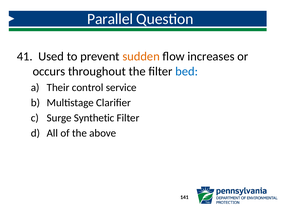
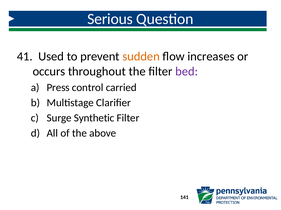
Parallel: Parallel -> Serious
bed colour: blue -> purple
Their: Their -> Press
service: service -> carried
